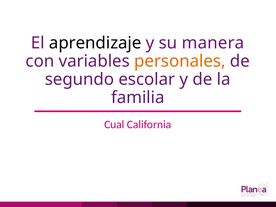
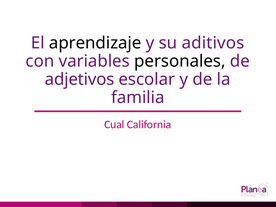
manera: manera -> aditivos
personales colour: orange -> black
segundo: segundo -> adjetivos
